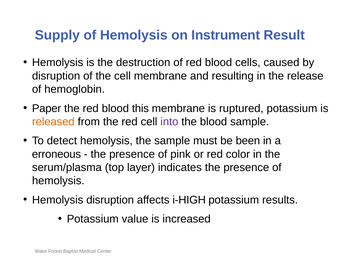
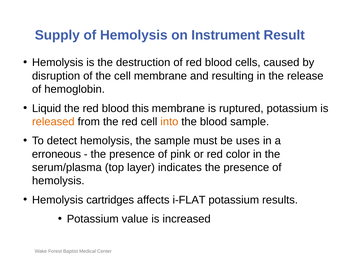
Paper: Paper -> Liquid
into colour: purple -> orange
been: been -> uses
Hemolysis disruption: disruption -> cartridges
i-HIGH: i-HIGH -> i-FLAT
